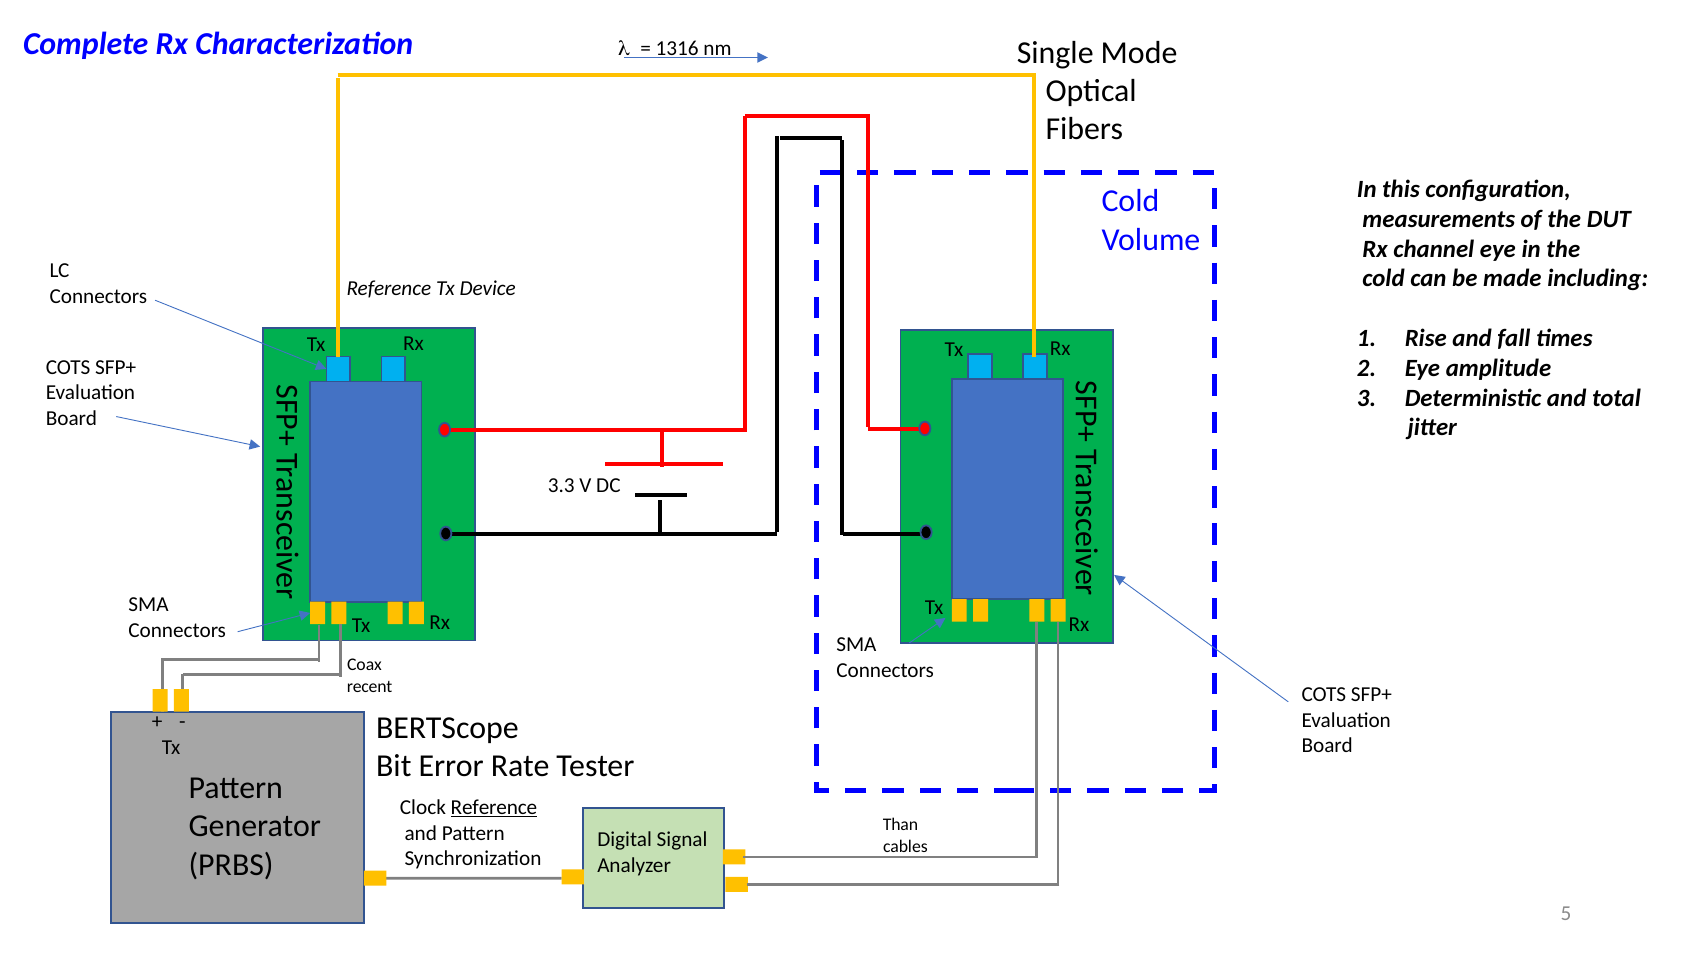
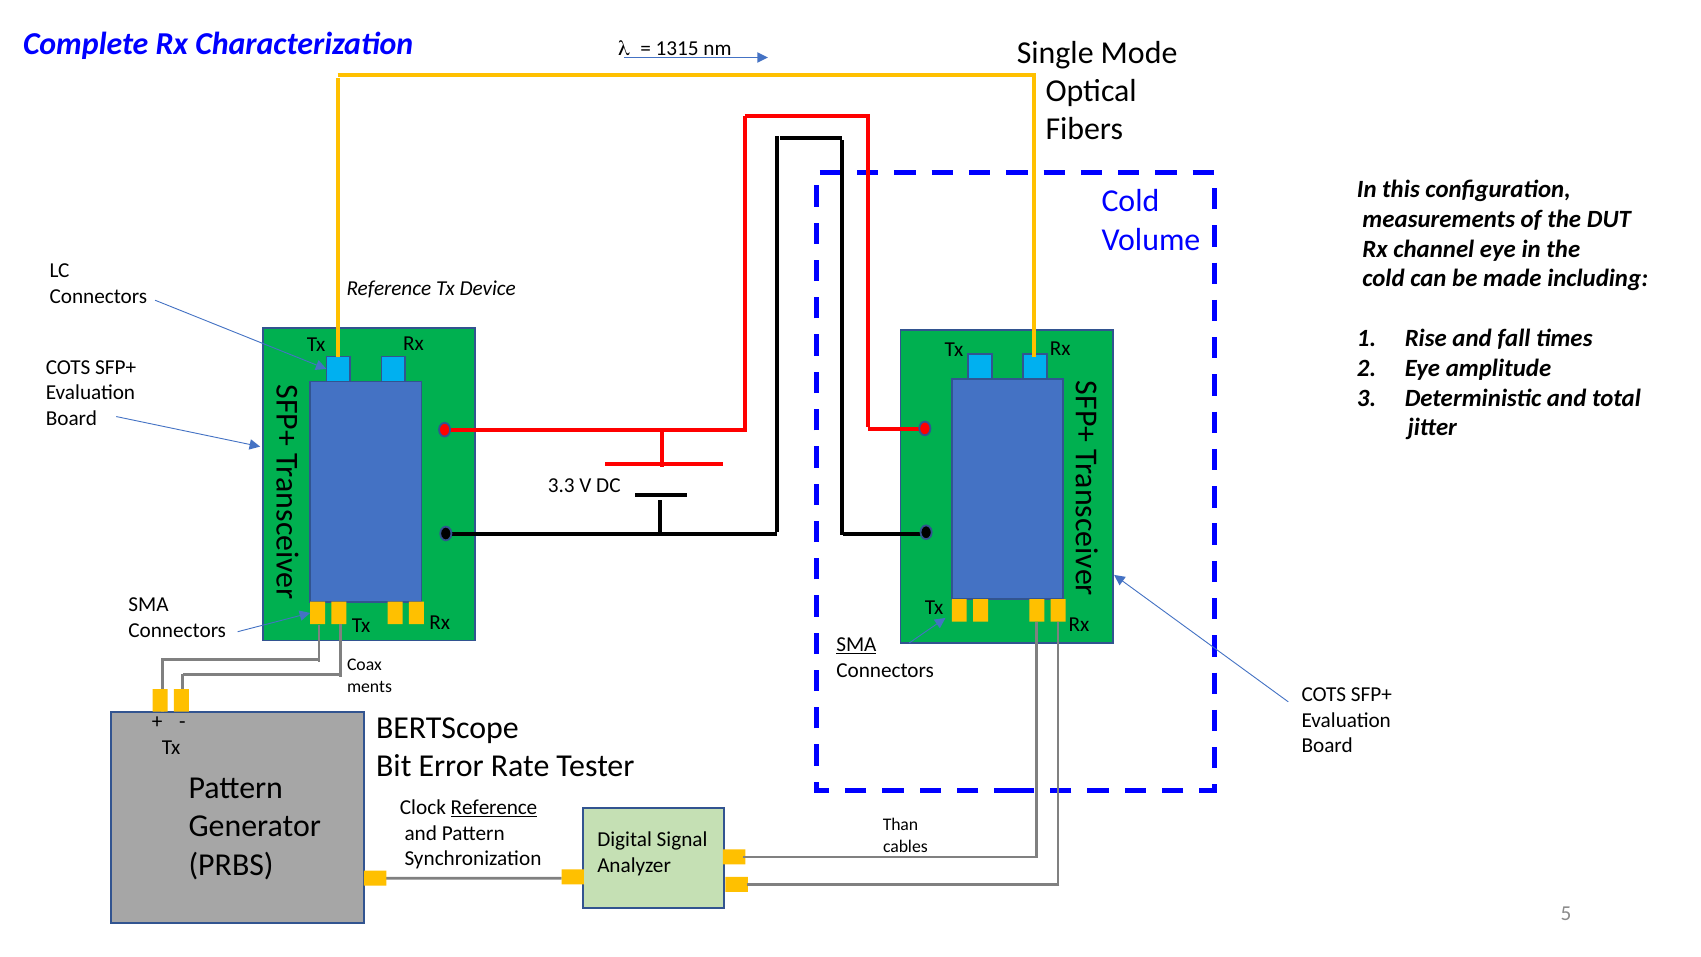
1316: 1316 -> 1315
SMA at (856, 645) underline: none -> present
recent: recent -> ments
